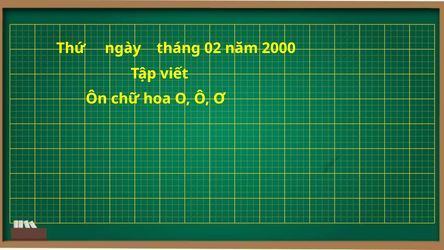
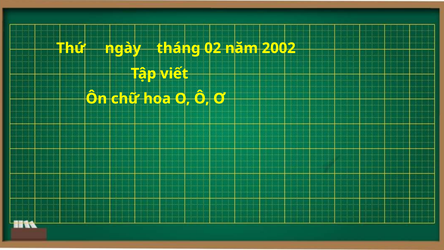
2000: 2000 -> 2002
